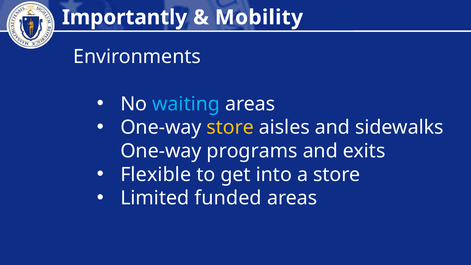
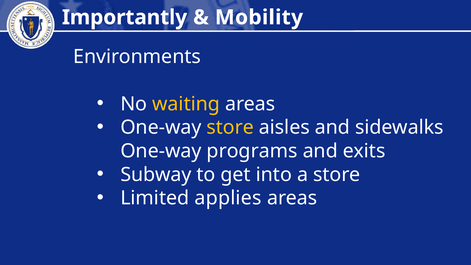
waiting colour: light blue -> yellow
Flexible: Flexible -> Subway
funded: funded -> applies
